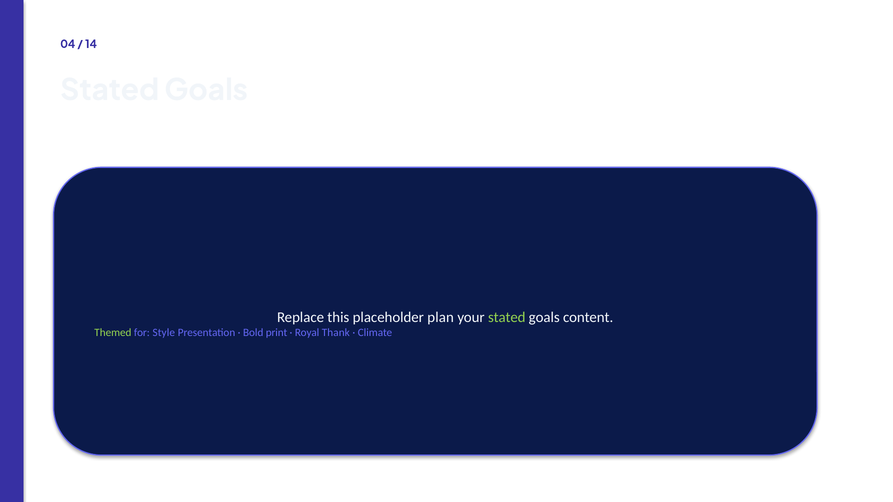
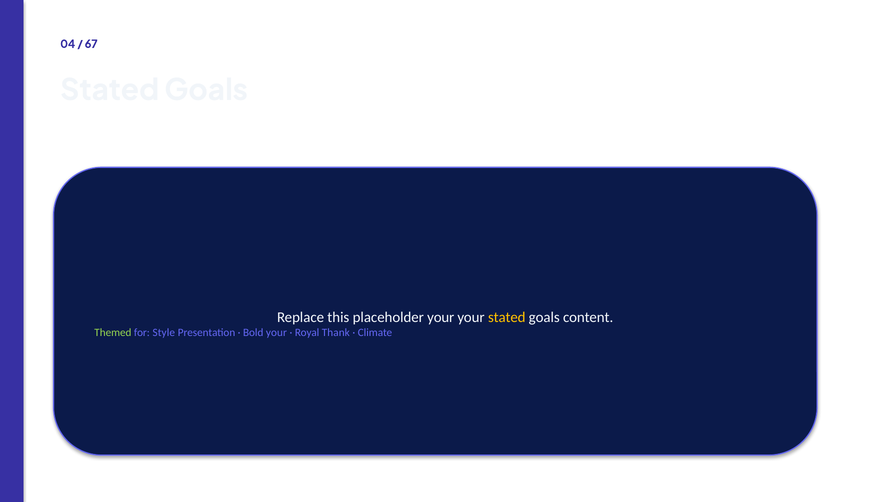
14: 14 -> 67
placeholder plan: plan -> your
stated at (507, 317) colour: light green -> yellow
Bold print: print -> your
